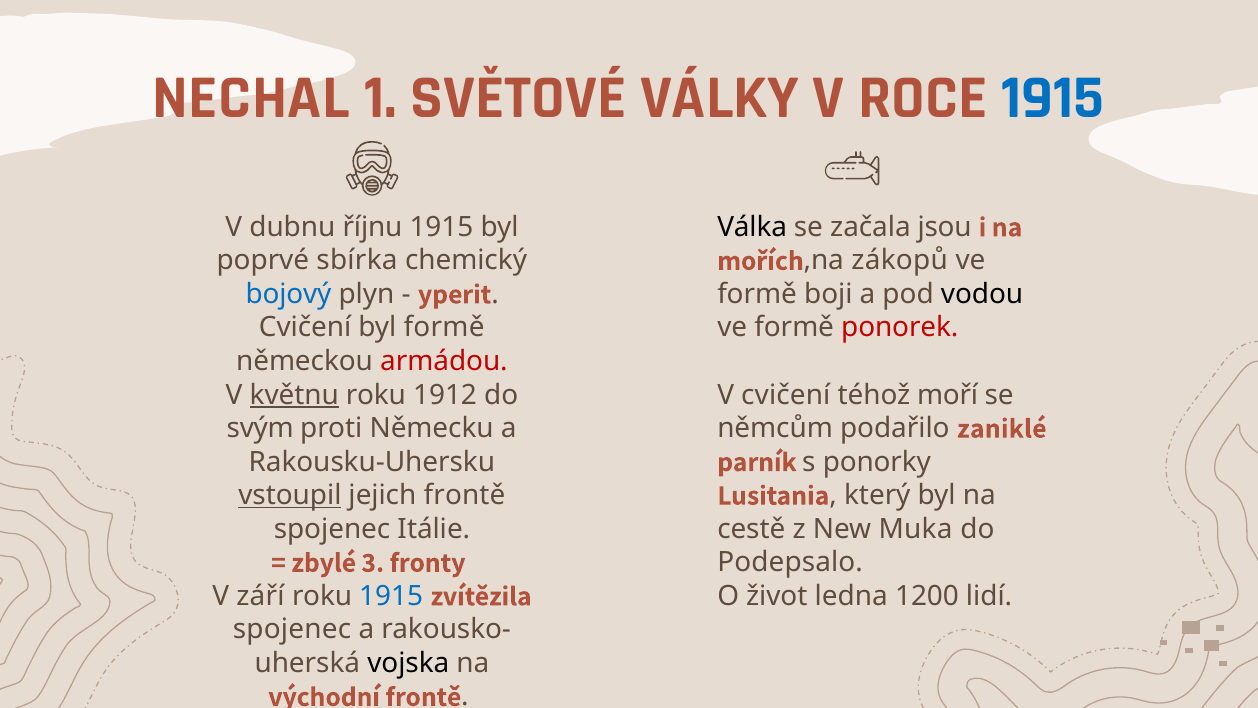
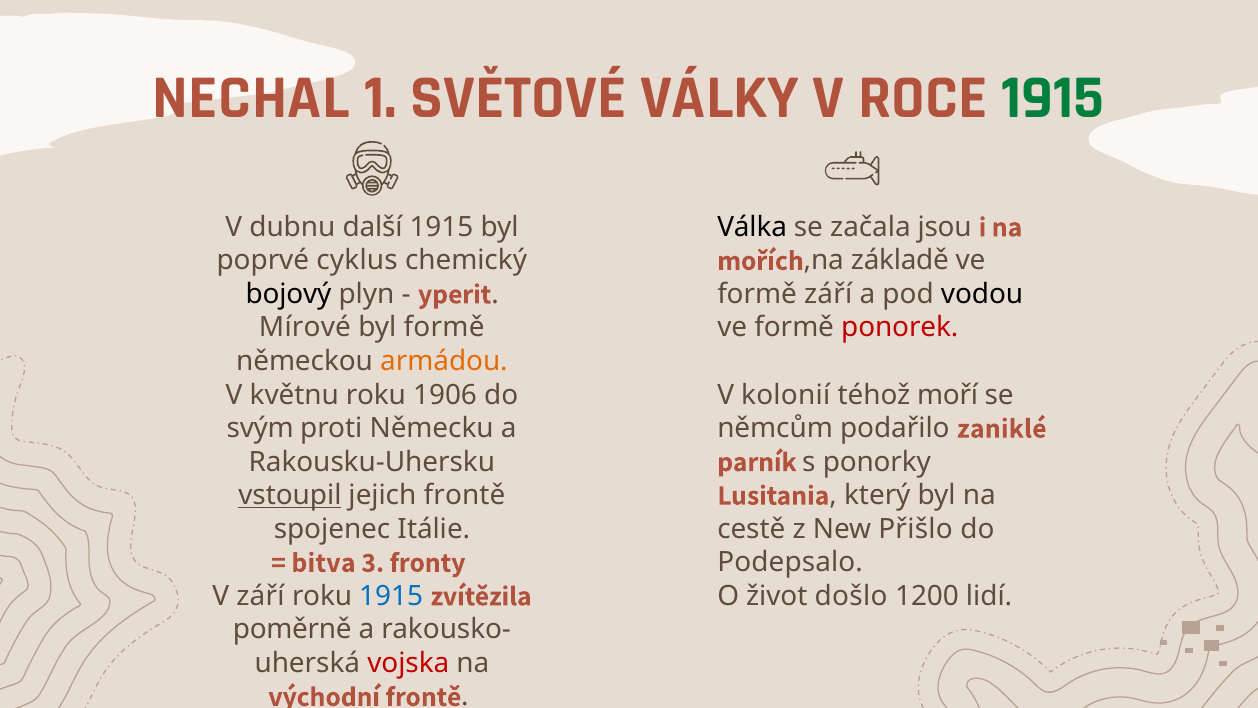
1915 at (1053, 97) colour: blue -> green
říjnu: říjnu -> další
zákopů: zákopů -> základě
sbírka: sbírka -> cyklus
bojový colour: blue -> black
formě boji: boji -> září
Cvičení at (305, 328): Cvičení -> Mírové
armádou colour: red -> orange
květnu underline: present -> none
1912: 1912 -> 1906
V cvičení: cvičení -> kolonií
Muka: Muka -> Přišlo
zbylé: zbylé -> bitva
ledna: ledna -> došlo
spojenec at (292, 629): spojenec -> poměrně
vojska colour: black -> red
